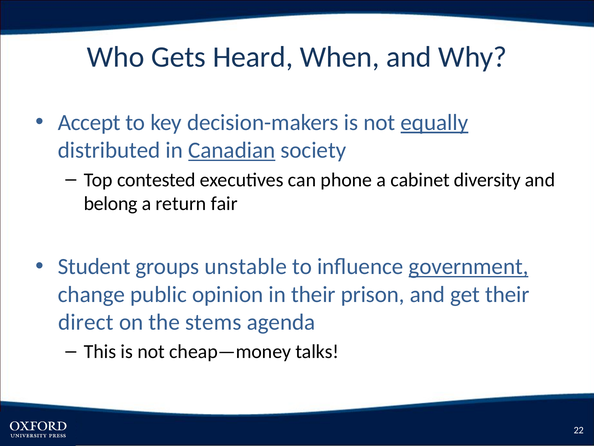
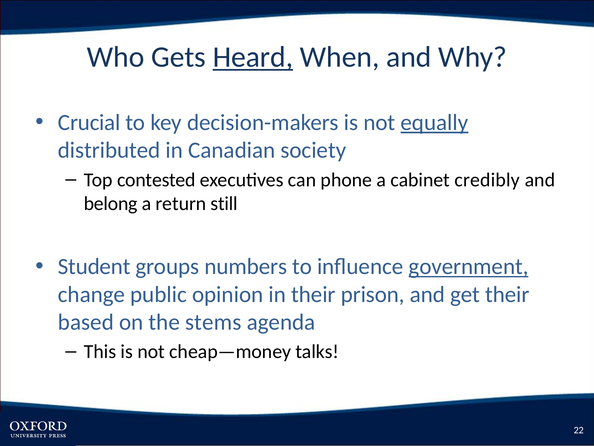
Heard underline: none -> present
Accept: Accept -> Crucial
Canadian underline: present -> none
diversity: diversity -> credibly
fair: fair -> still
unstable: unstable -> numbers
direct: direct -> based
